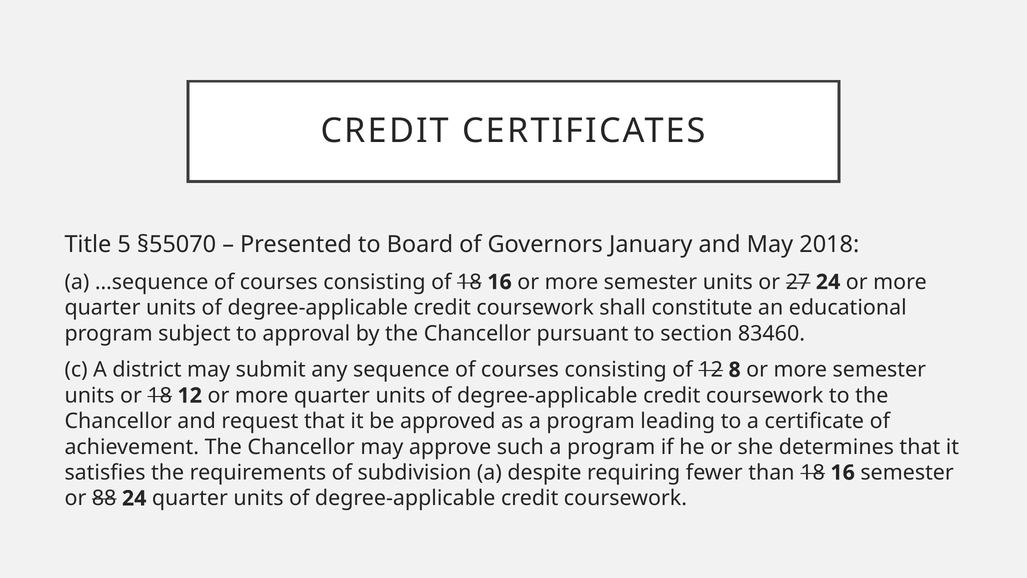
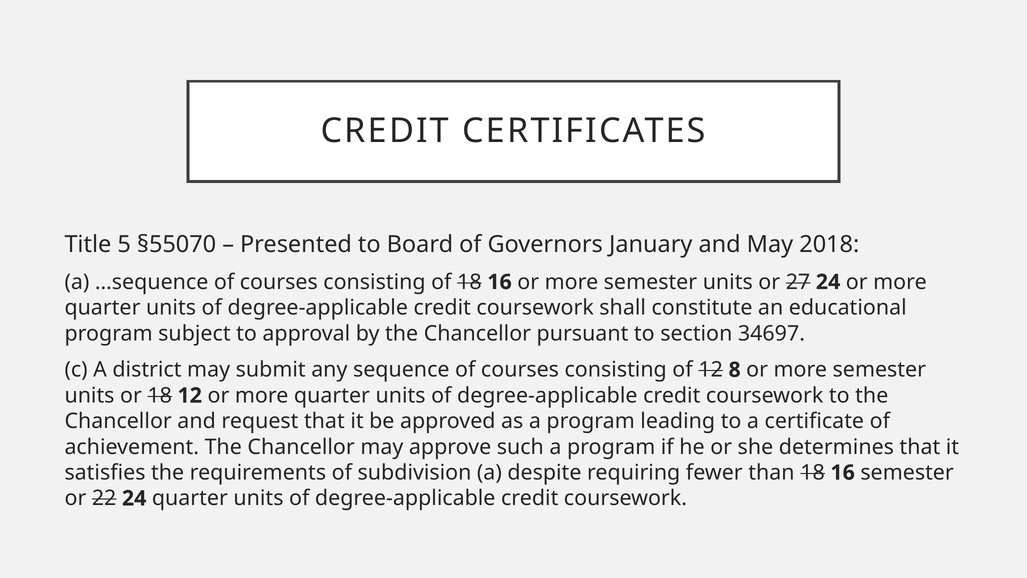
83460: 83460 -> 34697
88: 88 -> 22
